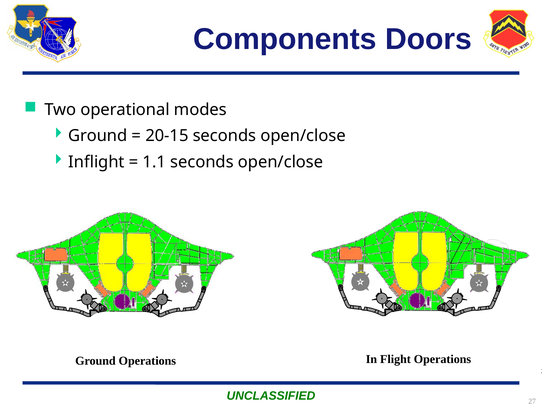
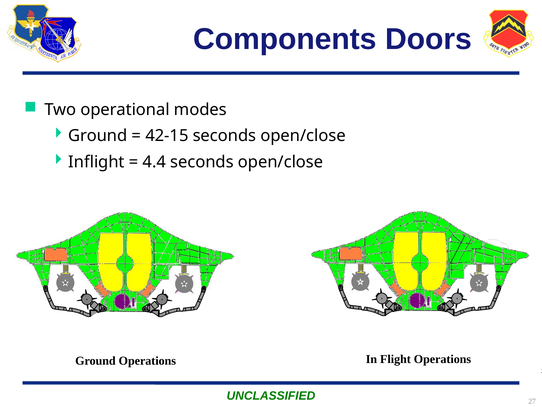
20-15: 20-15 -> 42-15
1.1: 1.1 -> 4.4
